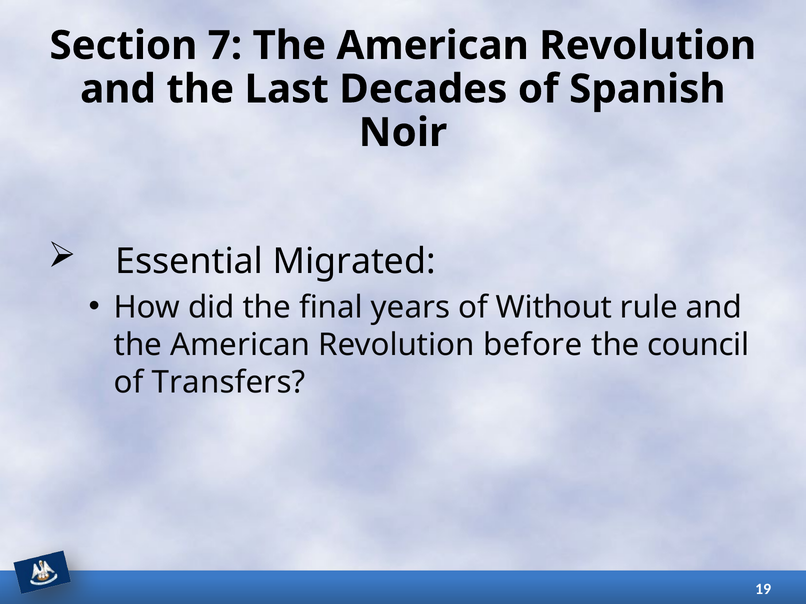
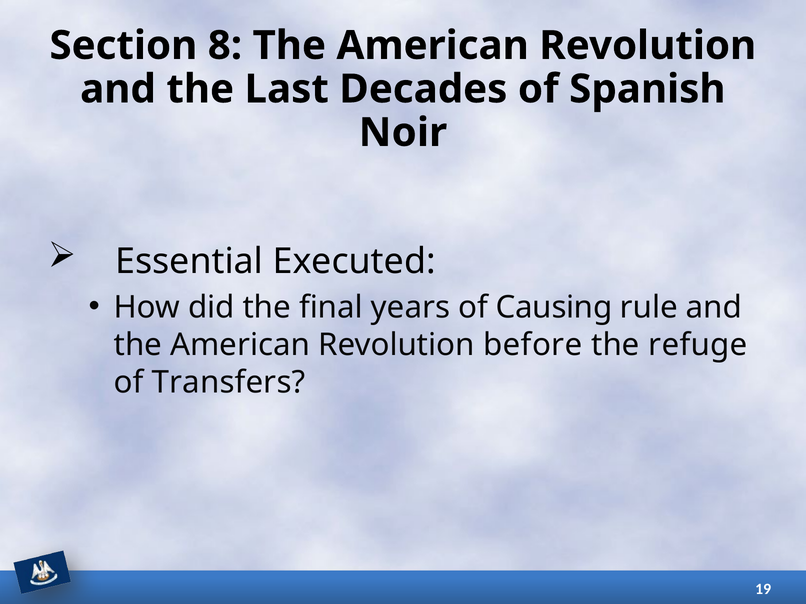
7: 7 -> 8
Migrated: Migrated -> Executed
Without: Without -> Causing
council: council -> refuge
